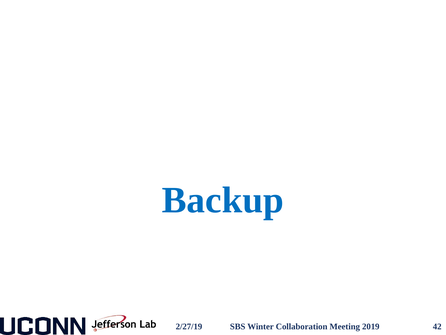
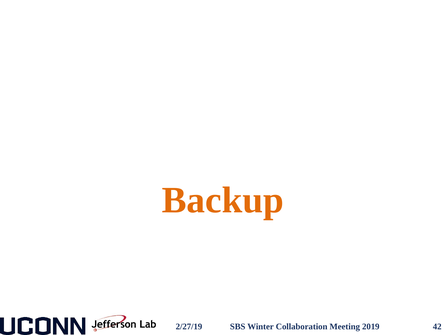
Backup colour: blue -> orange
